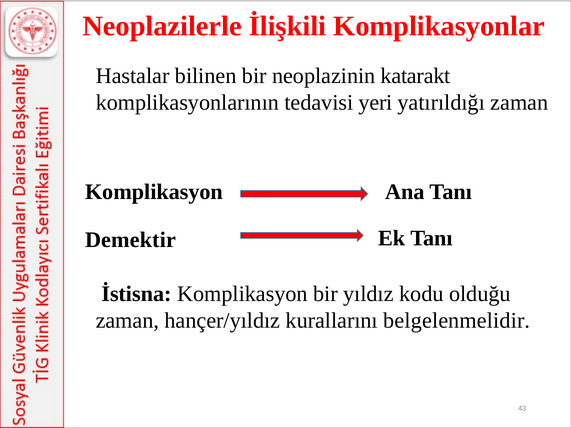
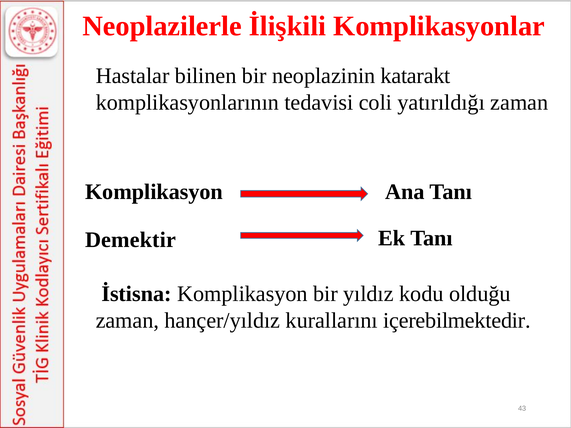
yeri: yeri -> coli
belgelenmelidir: belgelenmelidir -> içerebilmektedir
